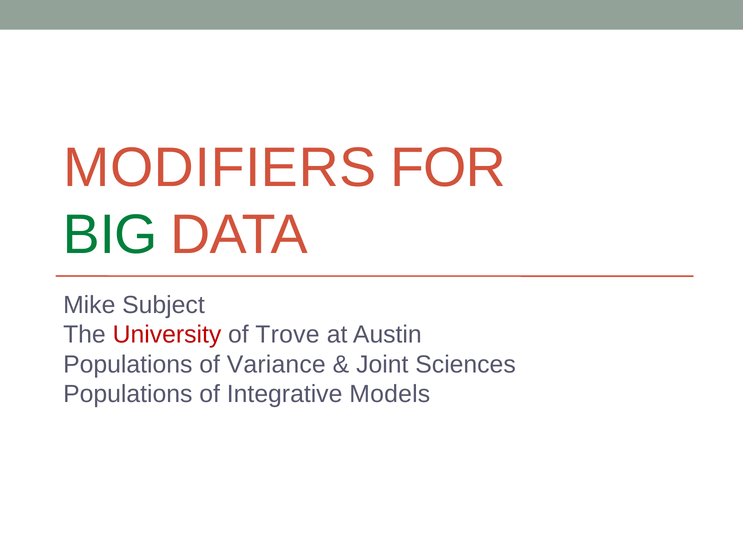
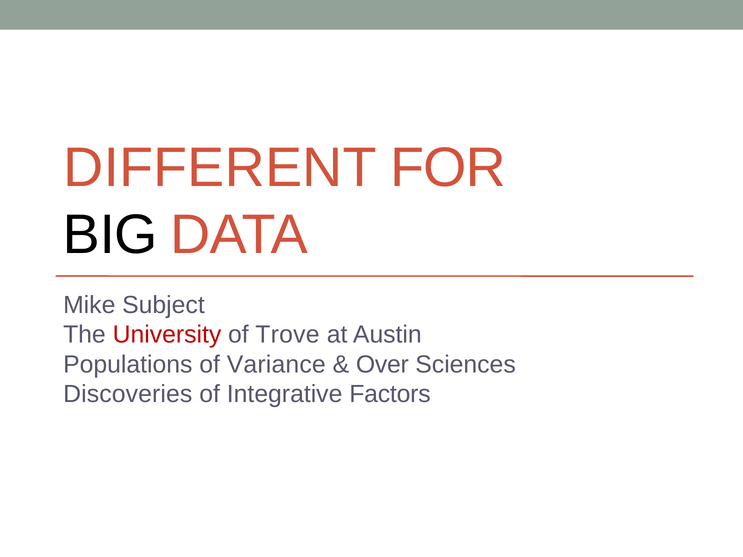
MODIFIERS: MODIFIERS -> DIFFERENT
BIG colour: green -> black
Joint: Joint -> Over
Populations at (128, 394): Populations -> Discoveries
Models: Models -> Factors
